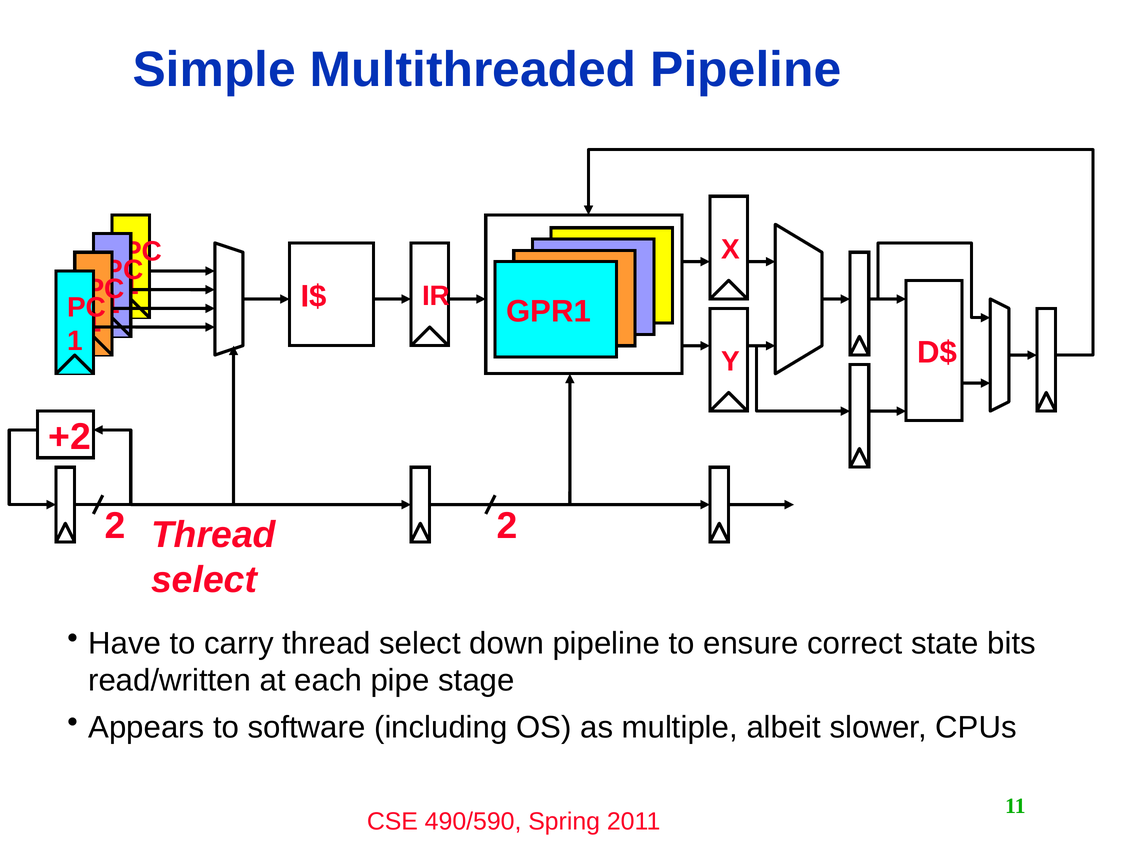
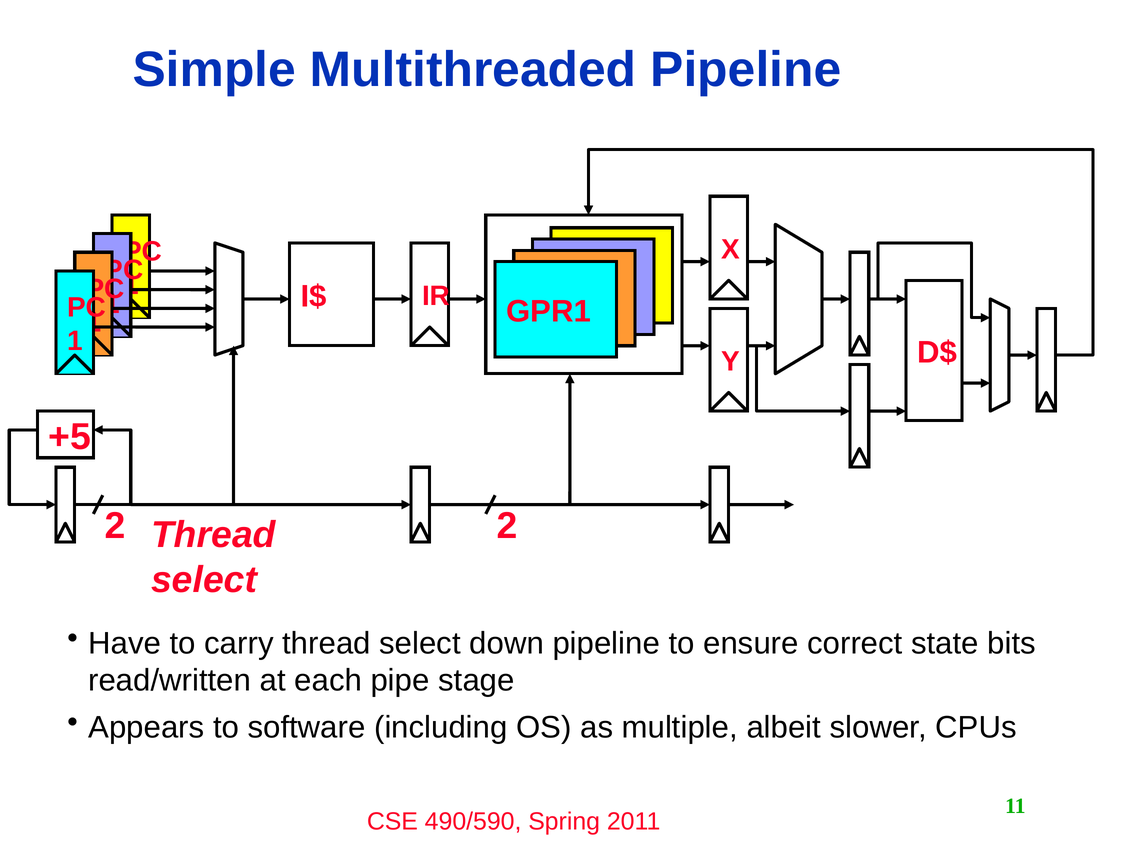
+2: +2 -> +5
